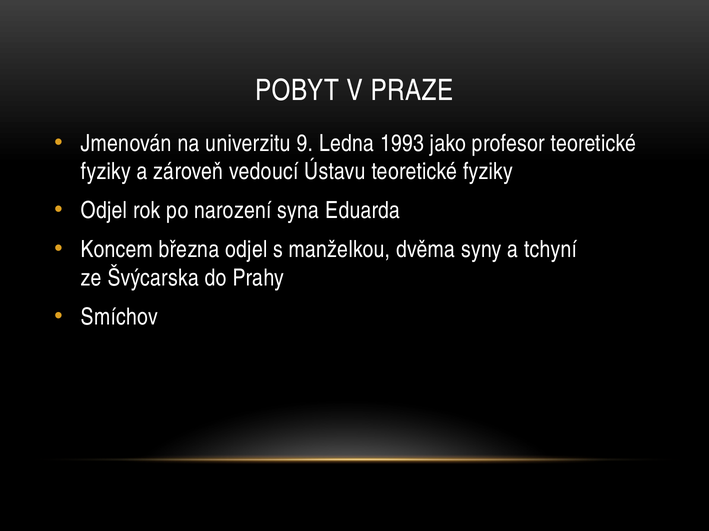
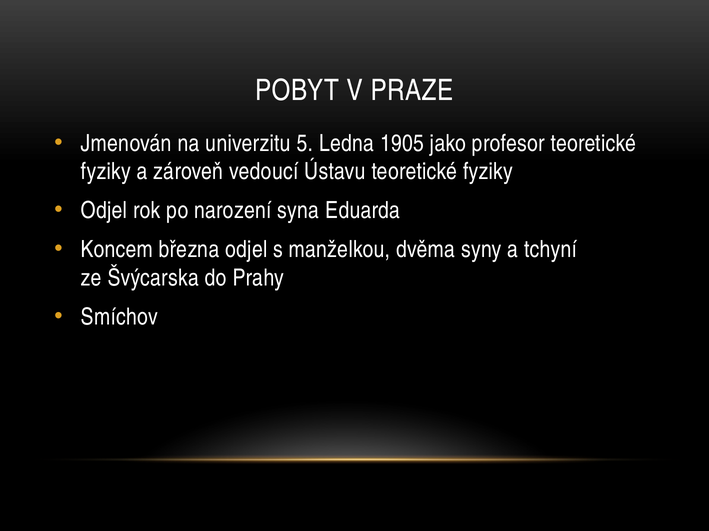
9: 9 -> 5
1993: 1993 -> 1905
